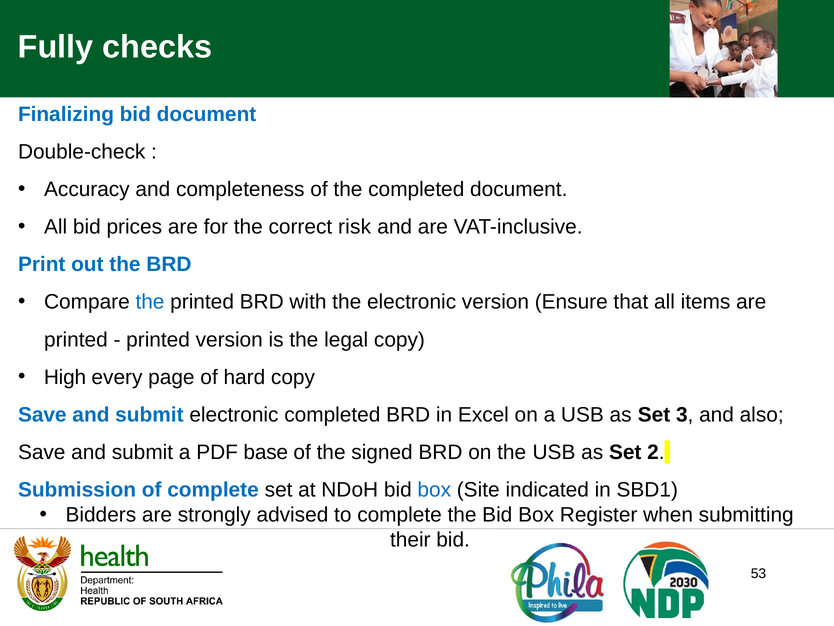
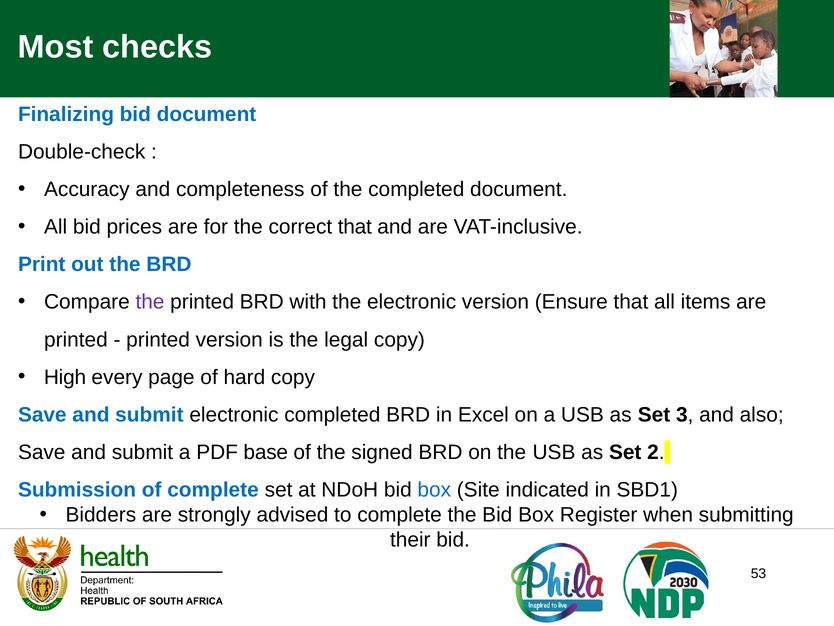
Fully: Fully -> Most
correct risk: risk -> that
the at (150, 302) colour: blue -> purple
